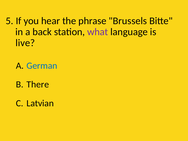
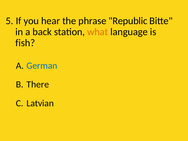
Brussels: Brussels -> Republic
what colour: purple -> orange
live: live -> fish
